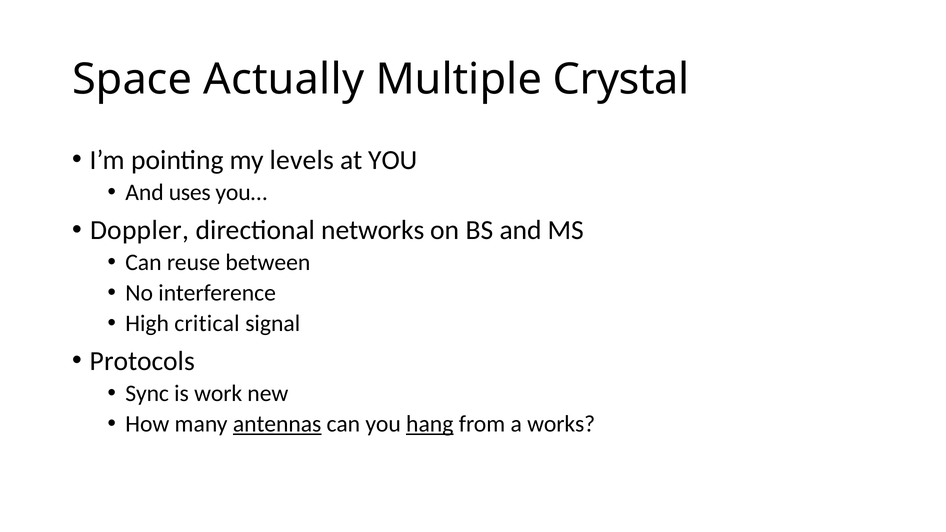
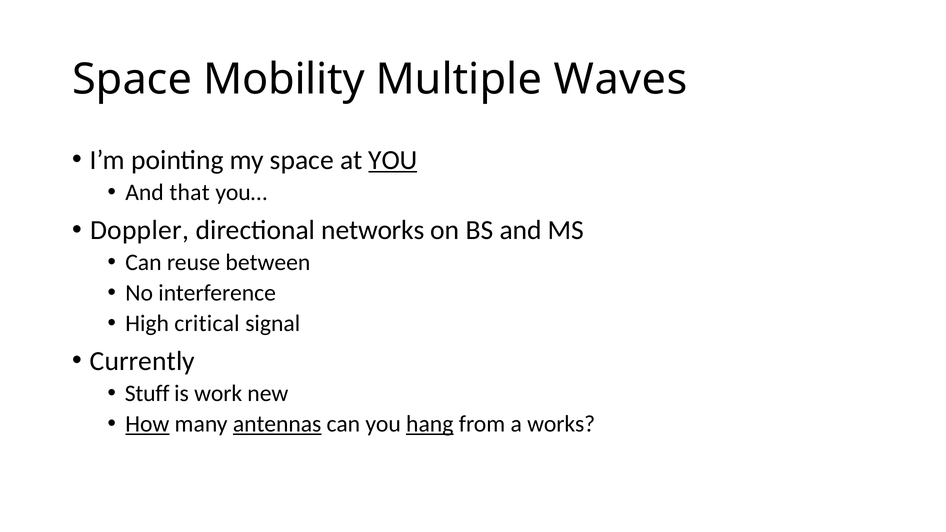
Actually: Actually -> Mobility
Crystal: Crystal -> Waves
my levels: levels -> space
YOU at (393, 160) underline: none -> present
uses: uses -> that
Protocols: Protocols -> Currently
Sync: Sync -> Stuff
How underline: none -> present
